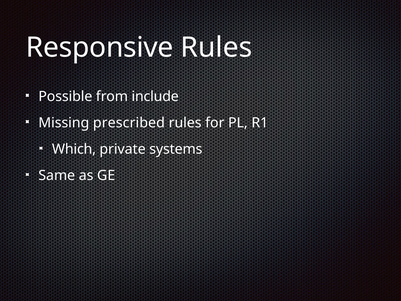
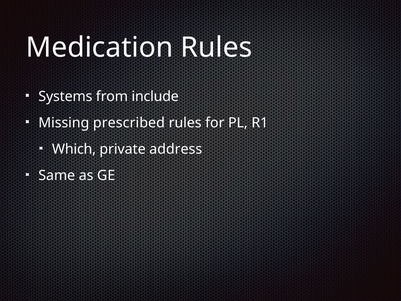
Responsive: Responsive -> Medication
Possible: Possible -> Systems
systems: systems -> address
